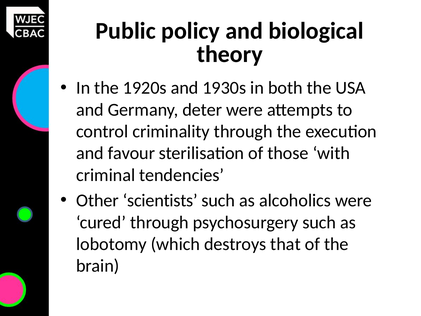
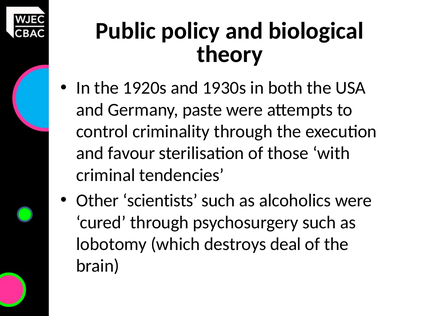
deter: deter -> paste
that: that -> deal
